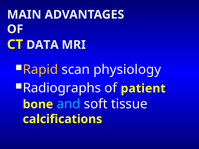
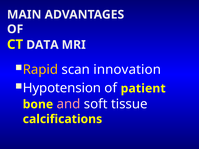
physiology: physiology -> innovation
Radiographs: Radiographs -> Hypotension
and colour: light blue -> pink
